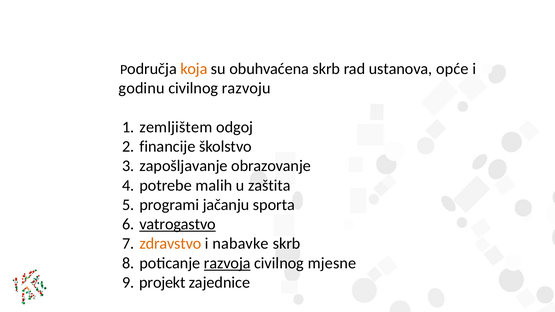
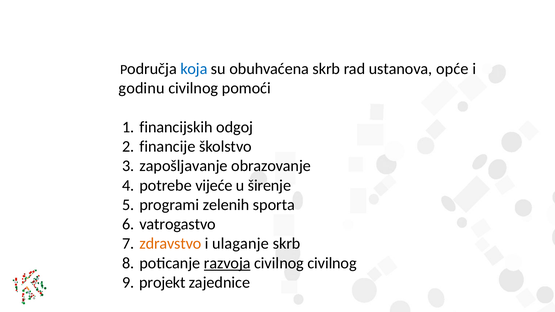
koja colour: orange -> blue
razvoju: razvoju -> pomoći
zemljištem: zemljištem -> financijskih
malih: malih -> vijeće
zaštita: zaštita -> širenje
jačanju: jačanju -> zelenih
vatrogastvo underline: present -> none
nabavke: nabavke -> ulaganje
civilnog mjesne: mjesne -> civilnog
